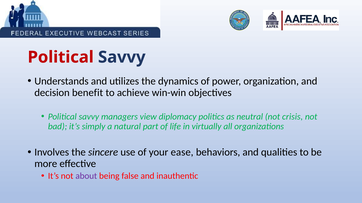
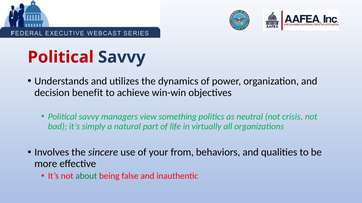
diplomacy: diplomacy -> something
ease: ease -> from
about colour: purple -> green
